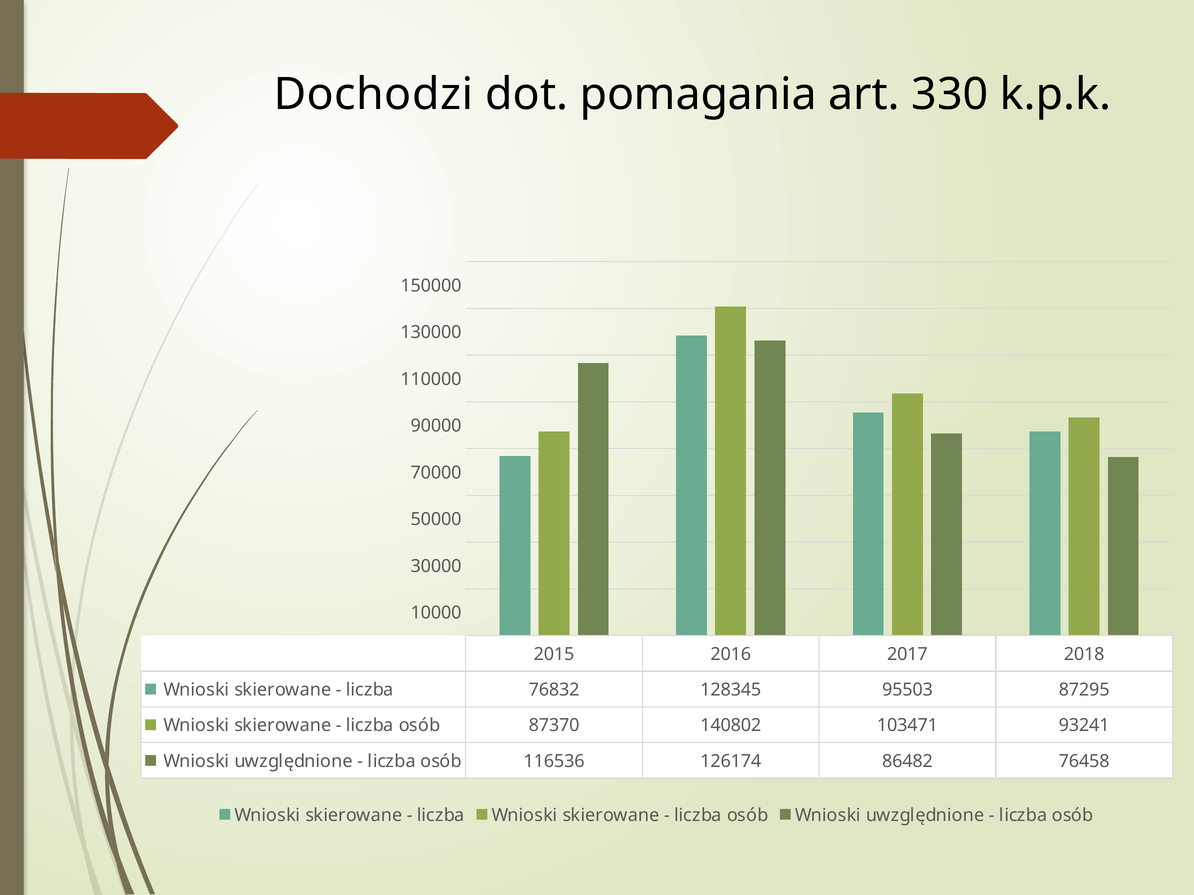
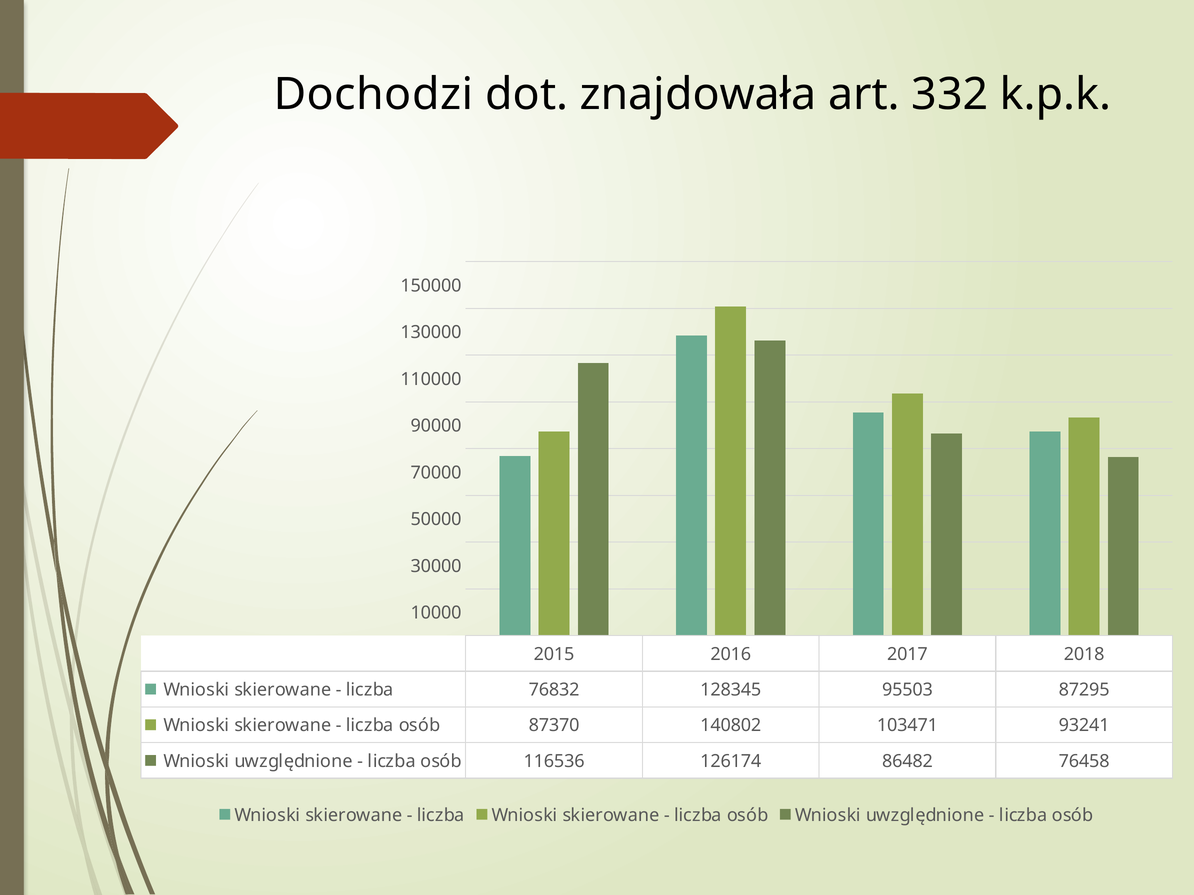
pomagania: pomagania -> znajdowała
330: 330 -> 332
